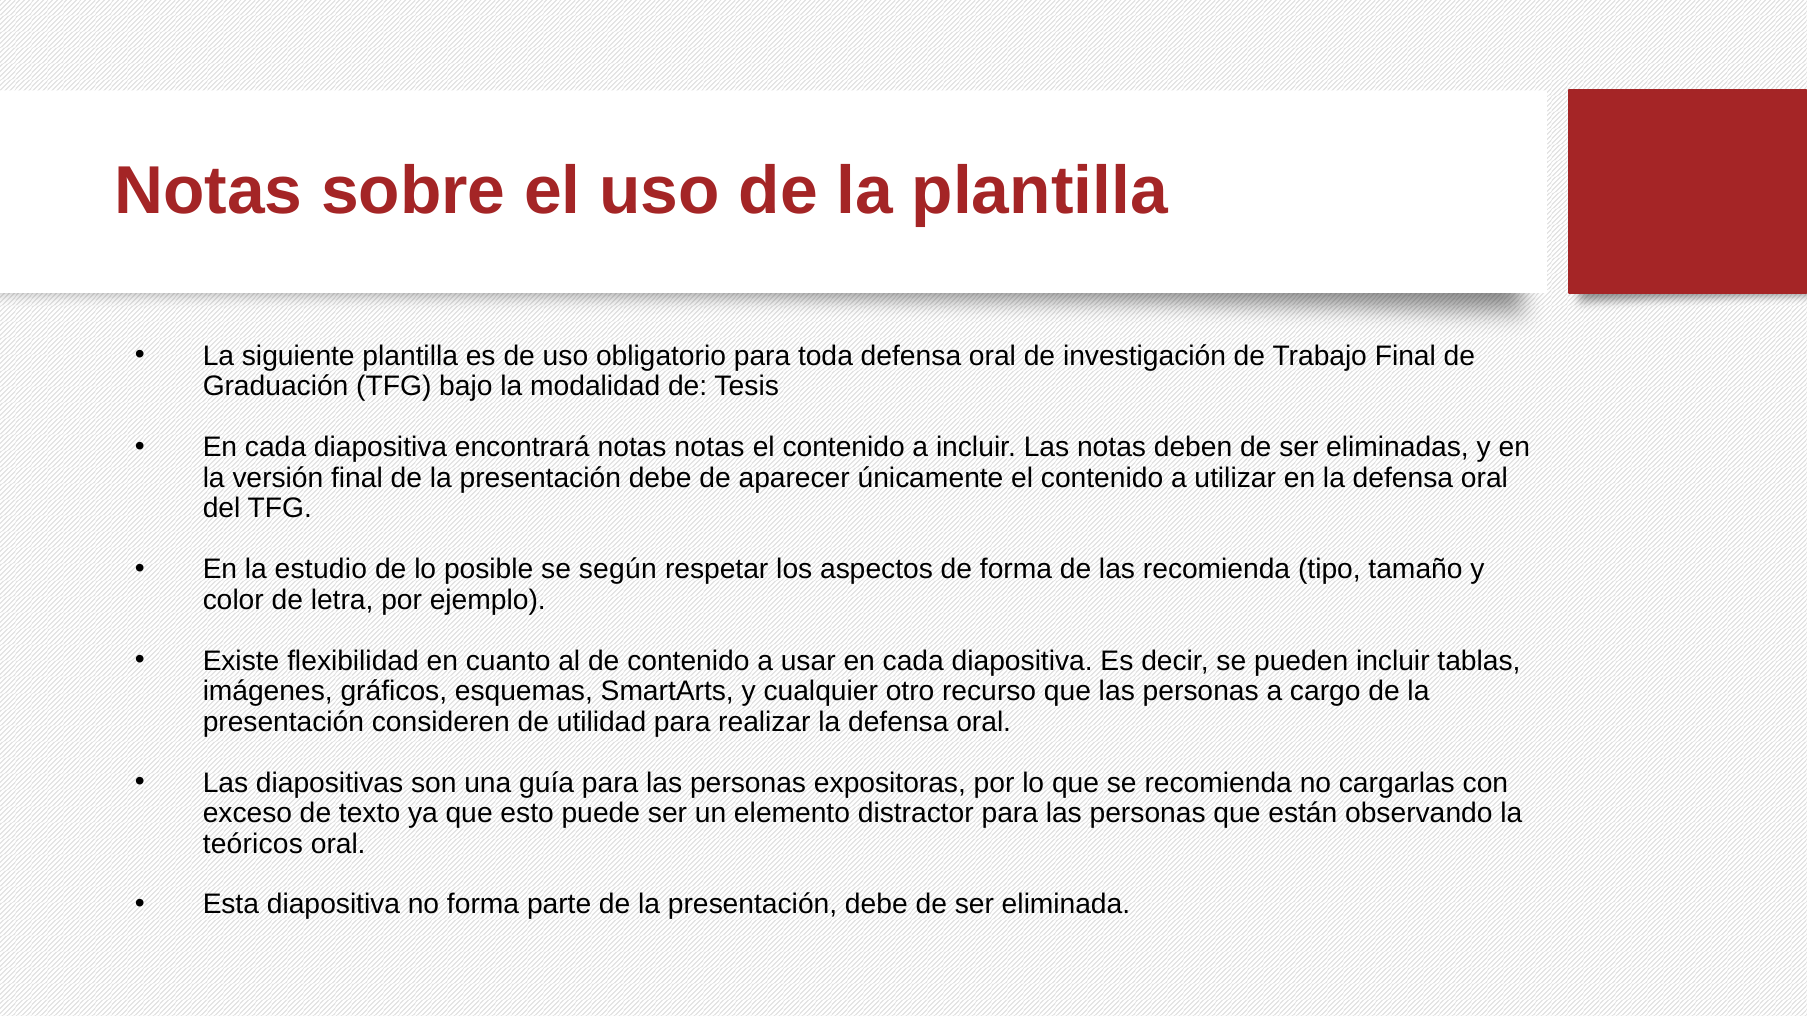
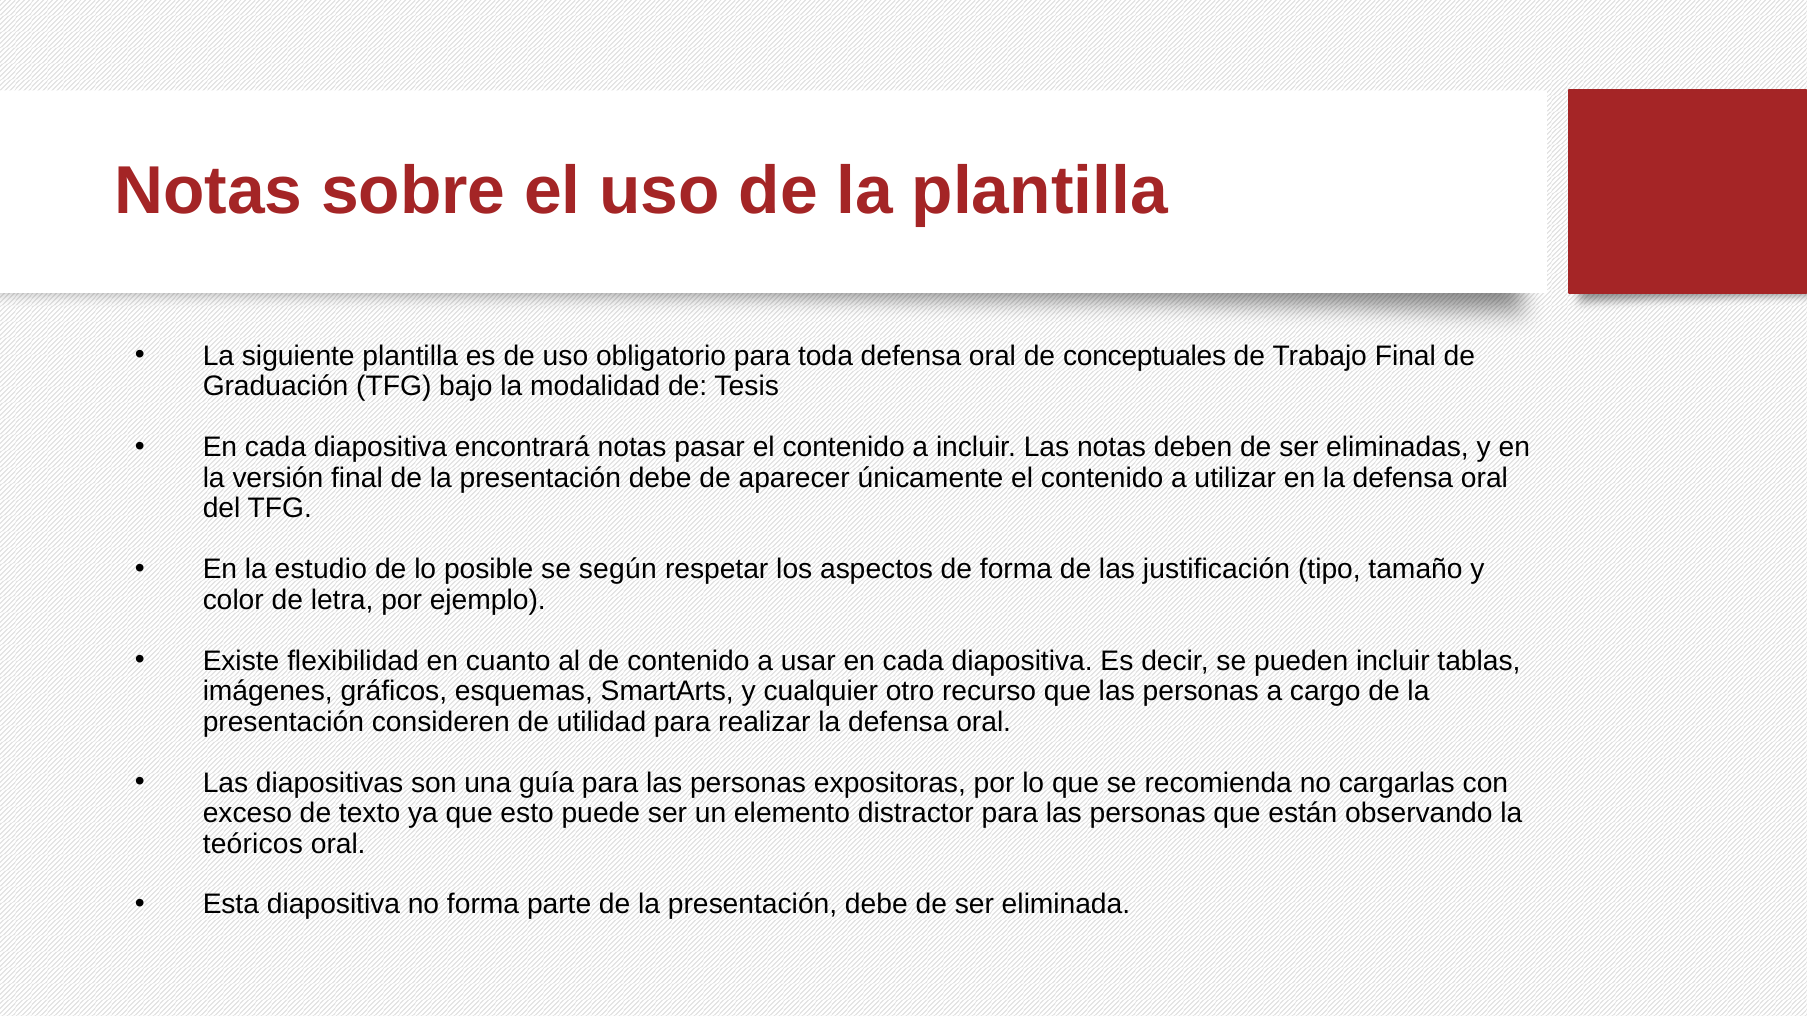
investigación: investigación -> conceptuales
notas notas: notas -> pasar
las recomienda: recomienda -> justificación
